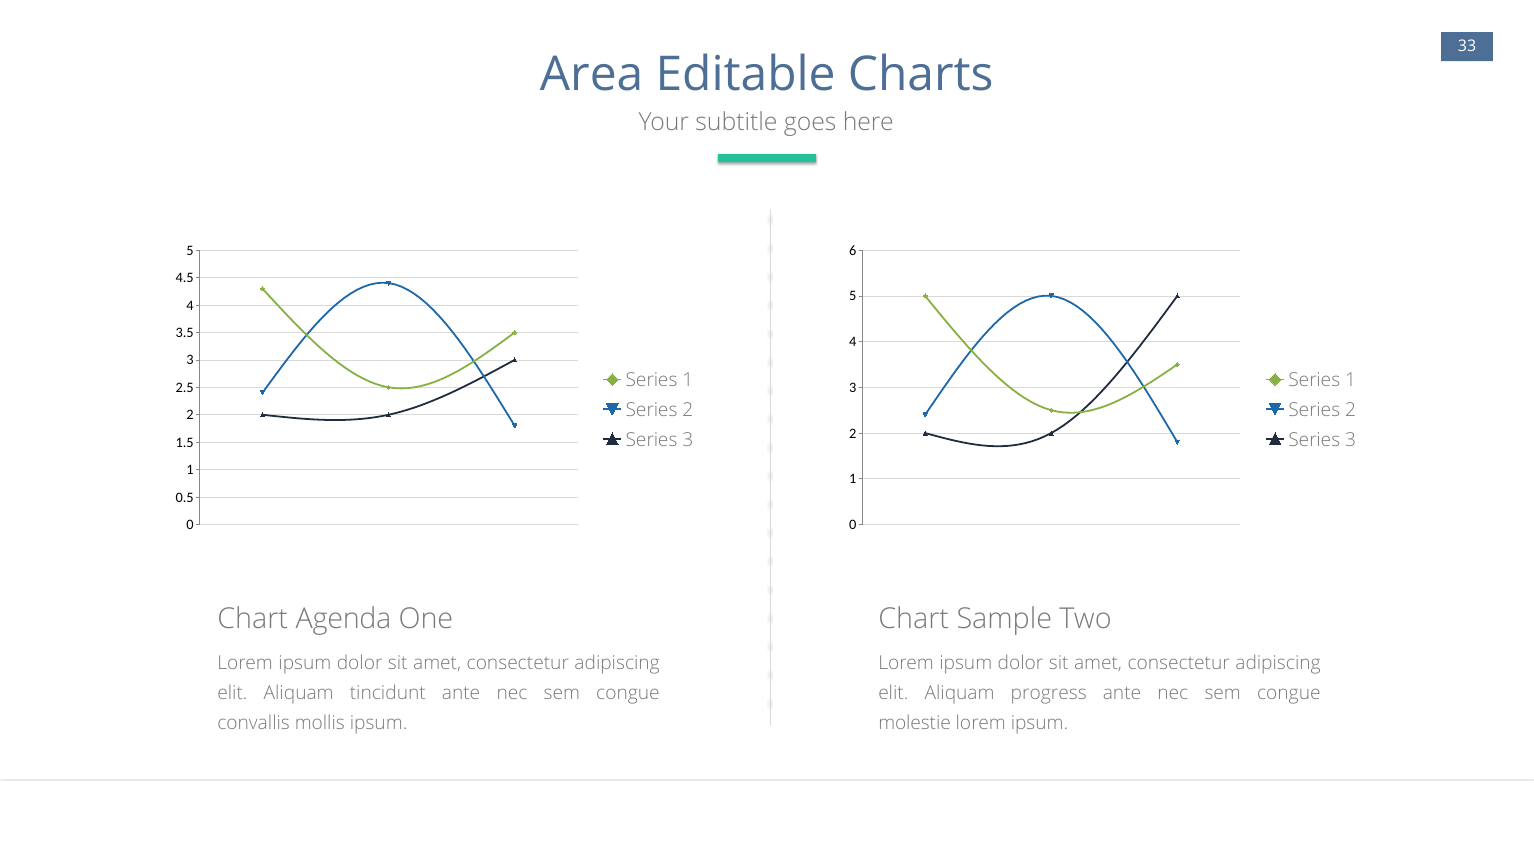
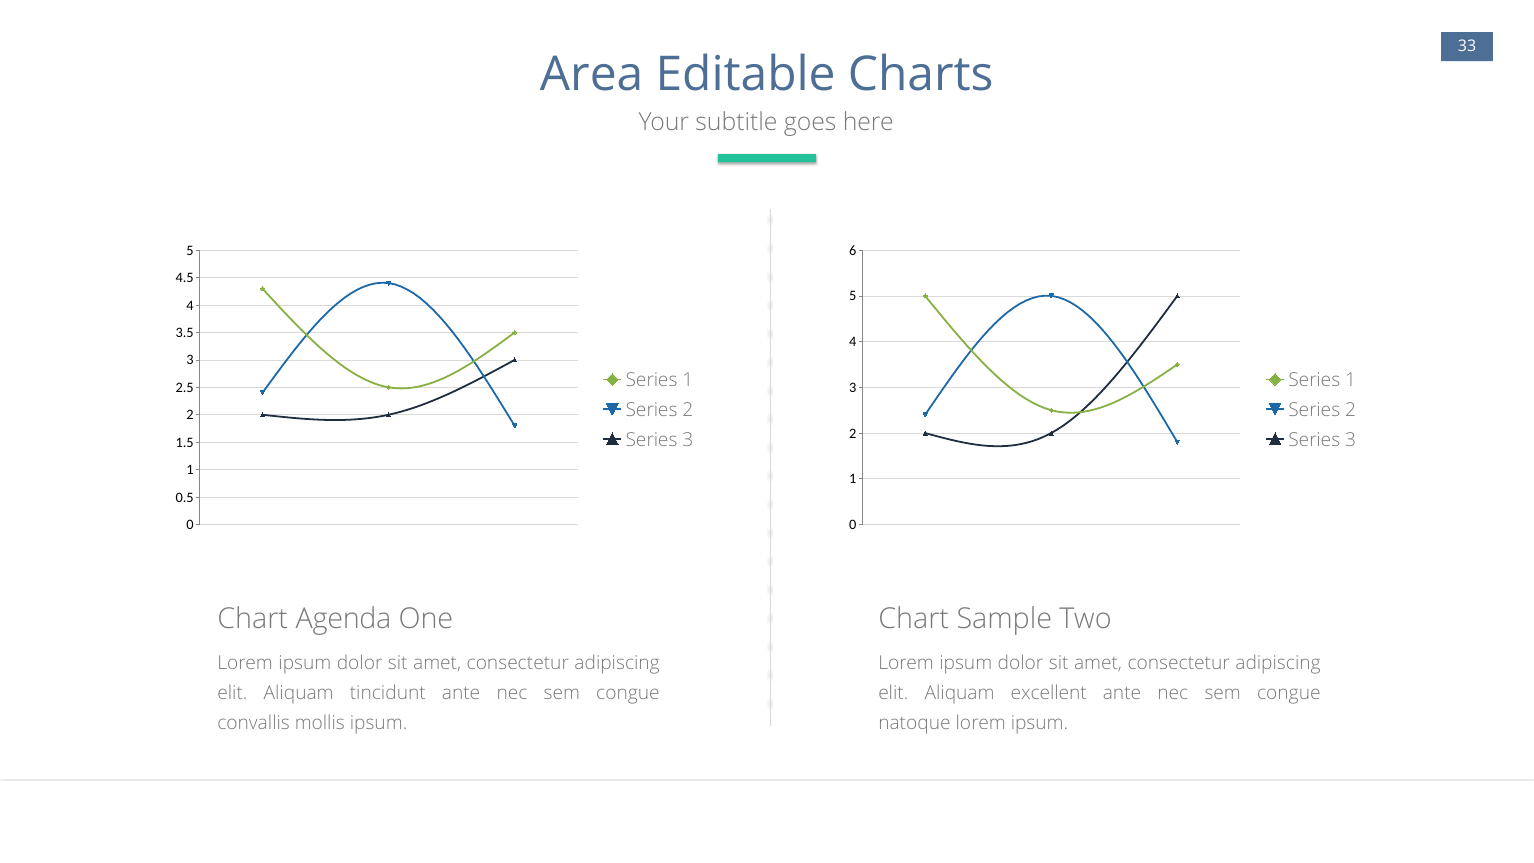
progress: progress -> excellent
molestie: molestie -> natoque
